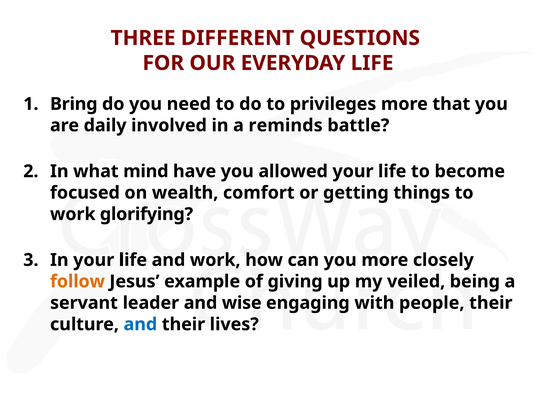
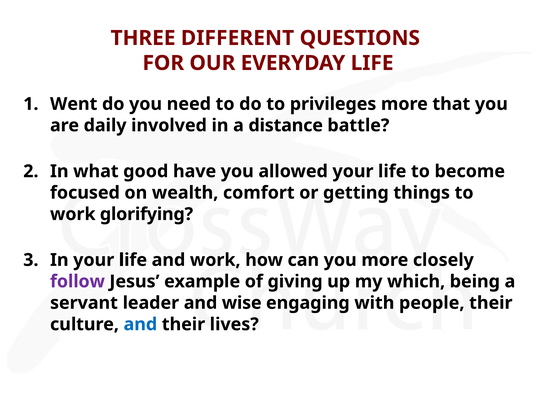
Bring: Bring -> Went
reminds: reminds -> distance
mind: mind -> good
follow colour: orange -> purple
veiled: veiled -> which
